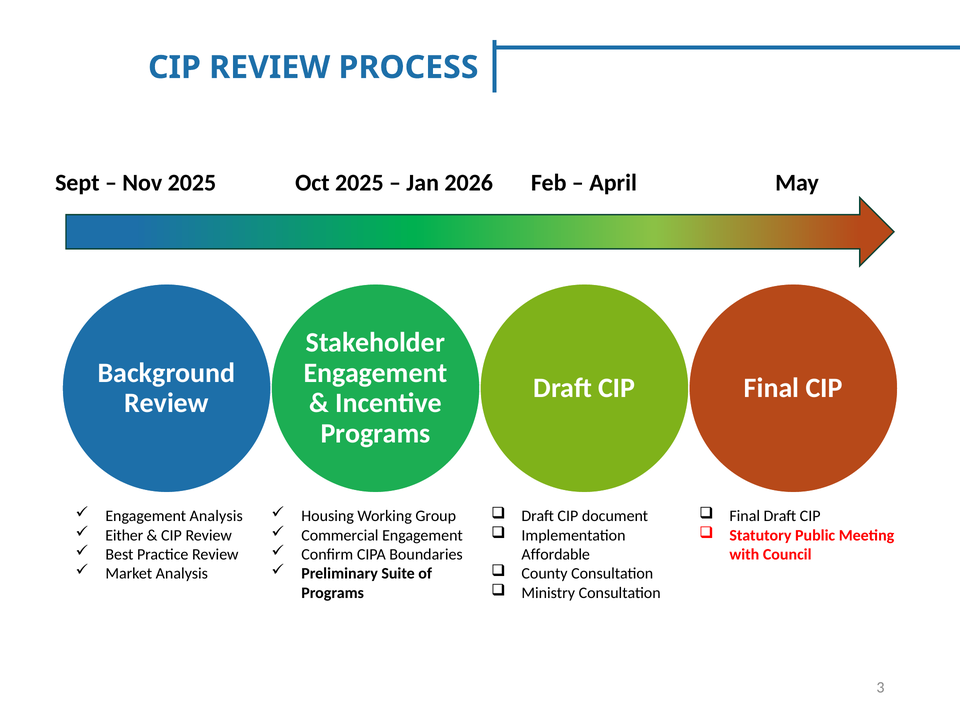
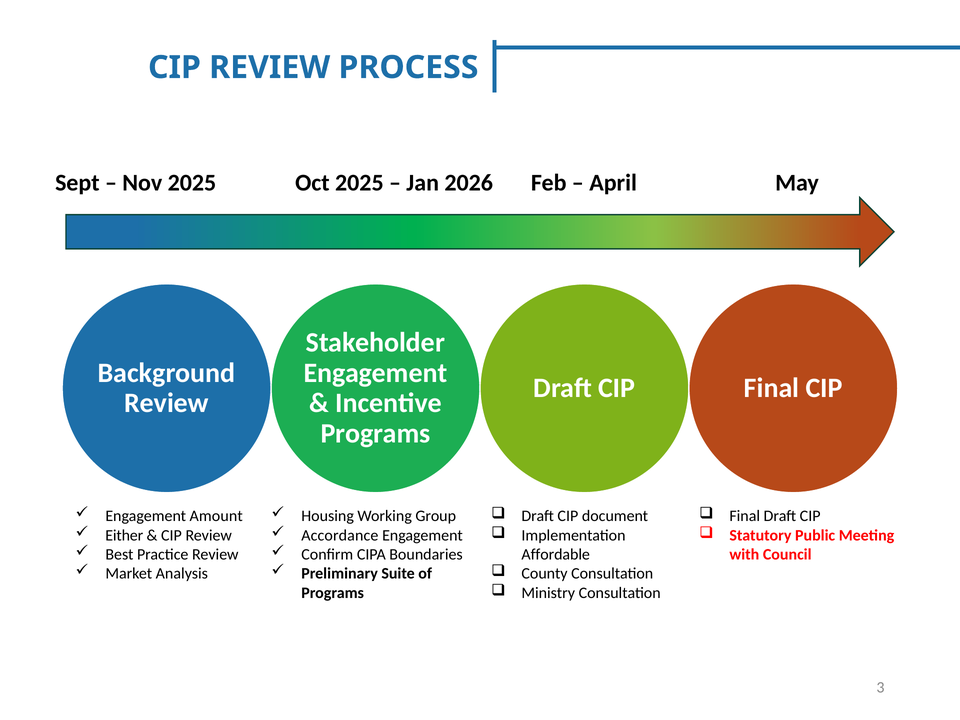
Engagement Analysis: Analysis -> Amount
Commercial: Commercial -> Accordance
